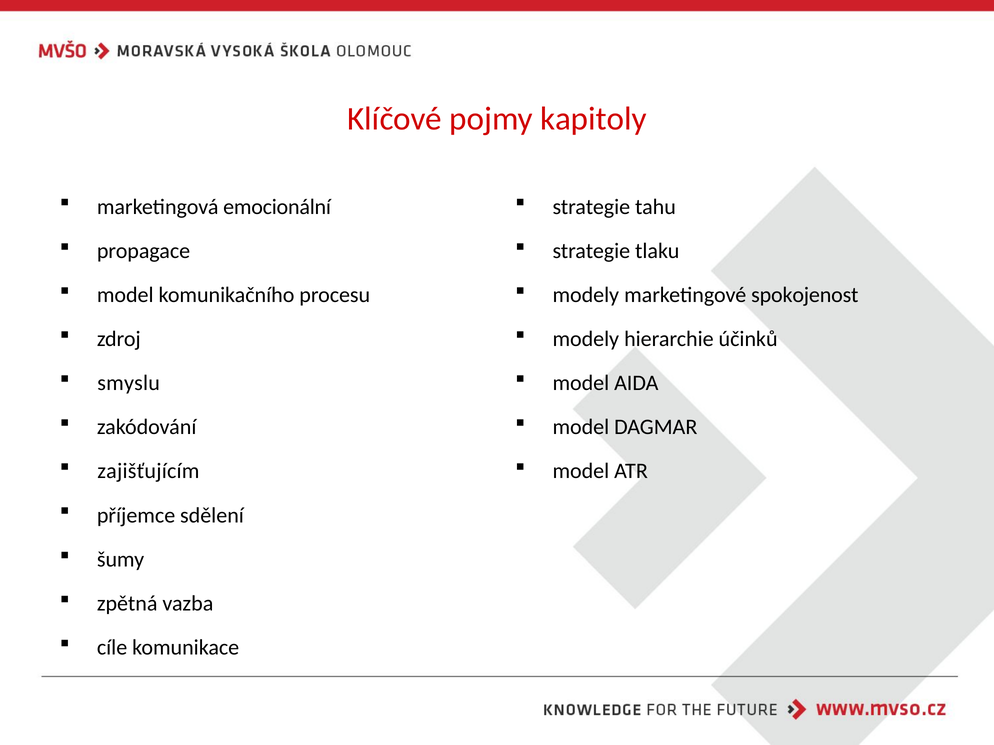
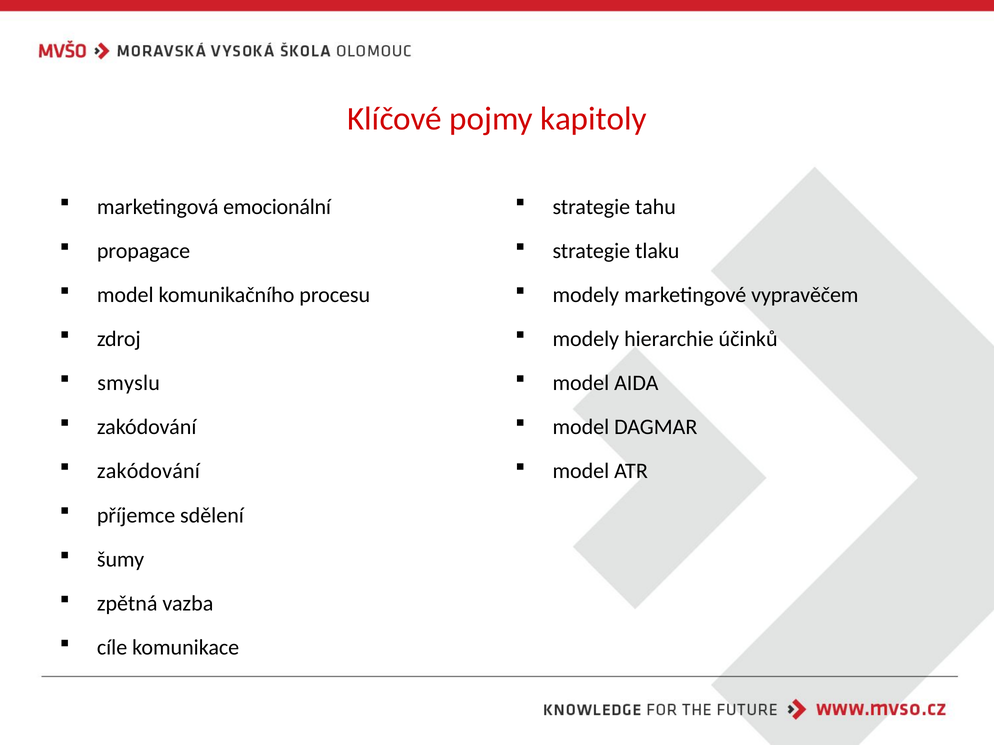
spokojenost: spokojenost -> vypravěčem
zajišťujícím at (148, 472): zajišťujícím -> zakódování
